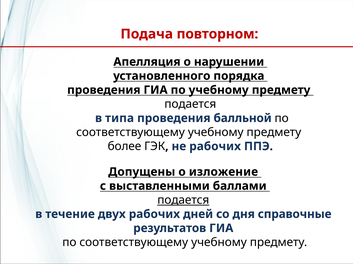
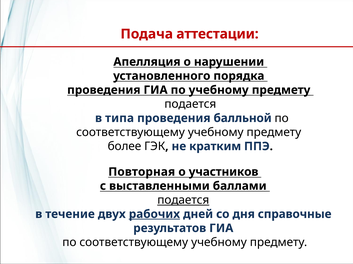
повторном: повторном -> аттестации
не рабочих: рабочих -> кратким
Допущены: Допущены -> Повторная
изложение: изложение -> участников
рабочих at (154, 215) underline: none -> present
